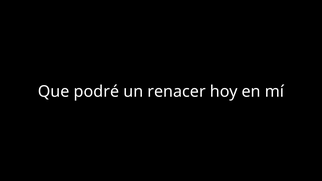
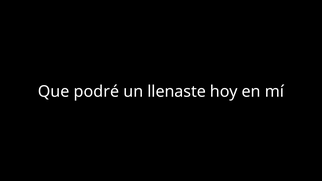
renacer: renacer -> llenaste
